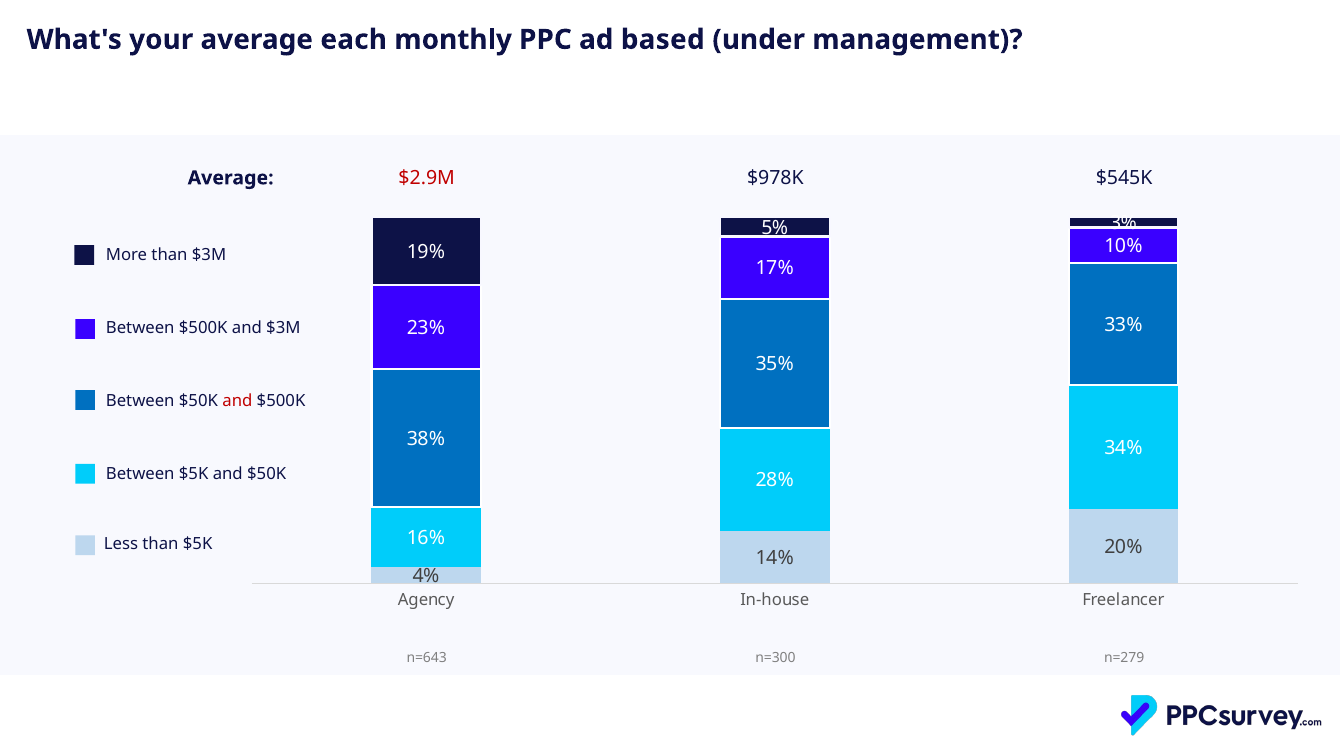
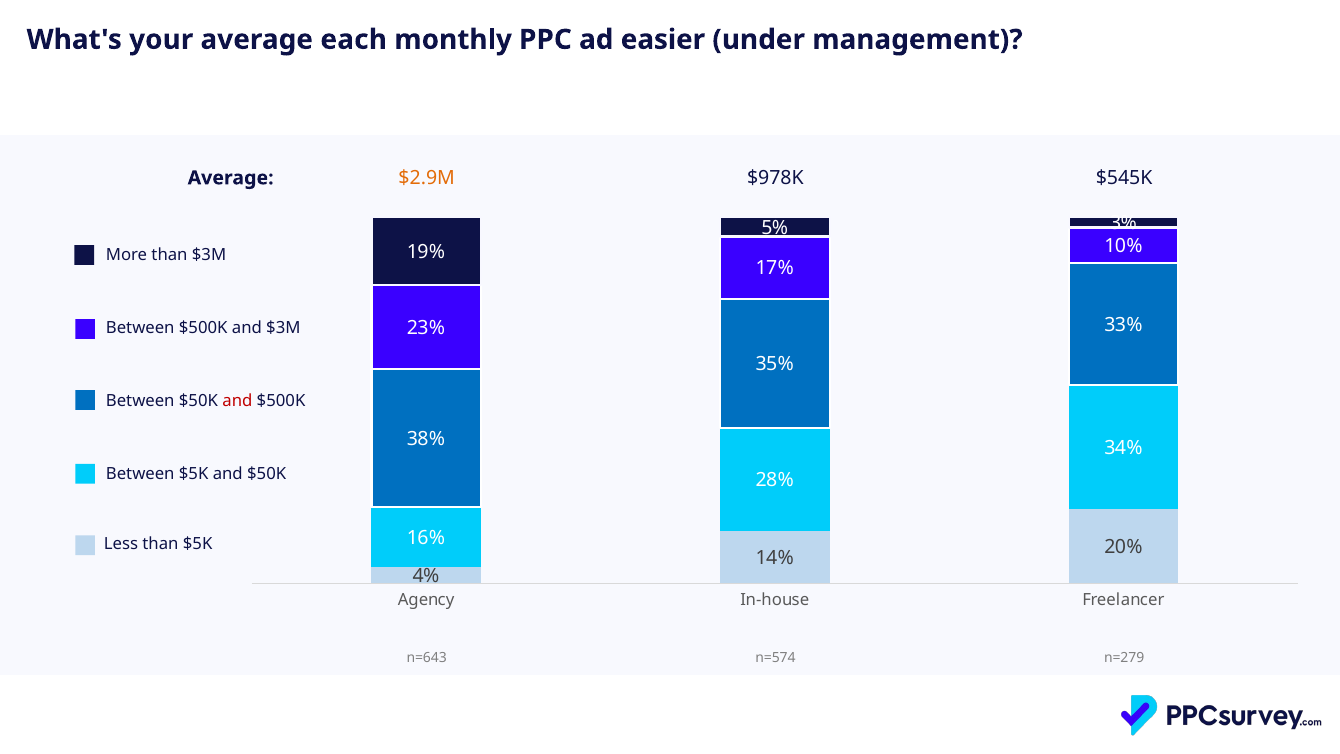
based: based -> easier
$2.9M colour: red -> orange
n=300: n=300 -> n=574
